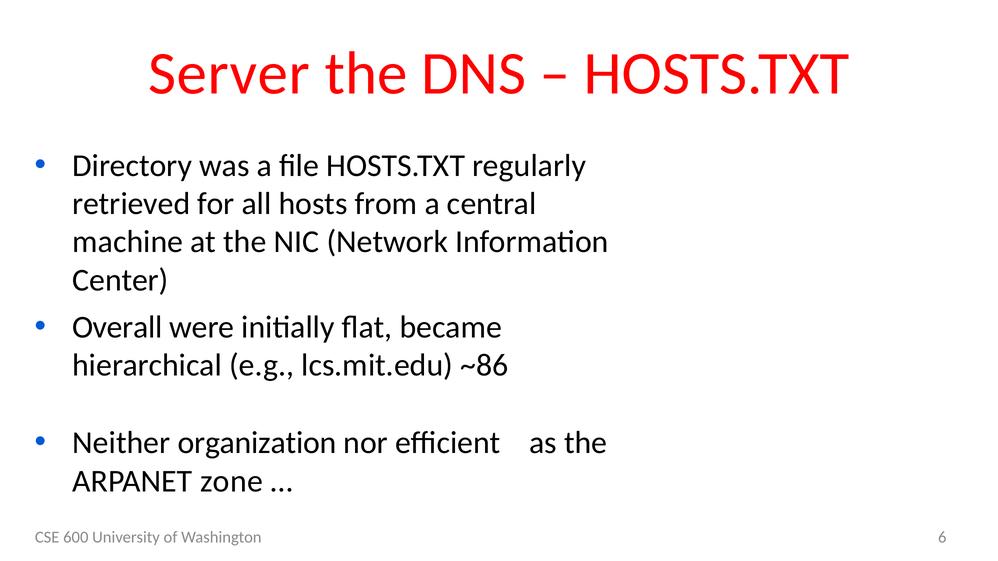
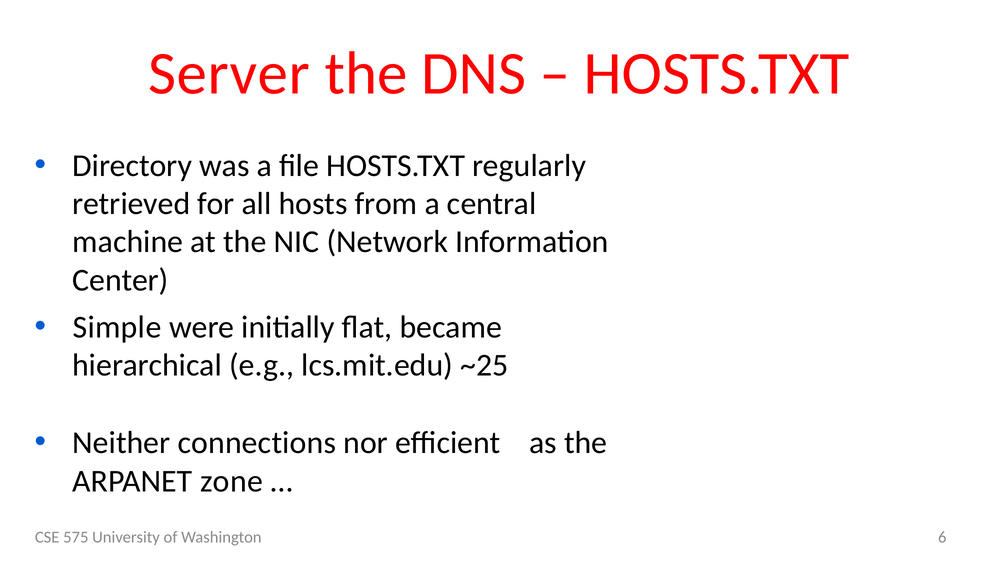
Overall: Overall -> Simple
~86: ~86 -> ~25
organization: organization -> connections
600: 600 -> 575
